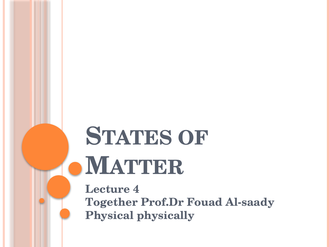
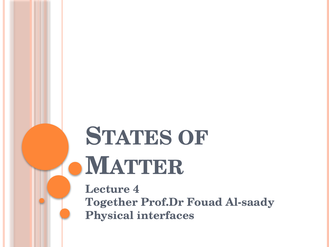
physically: physically -> interfaces
